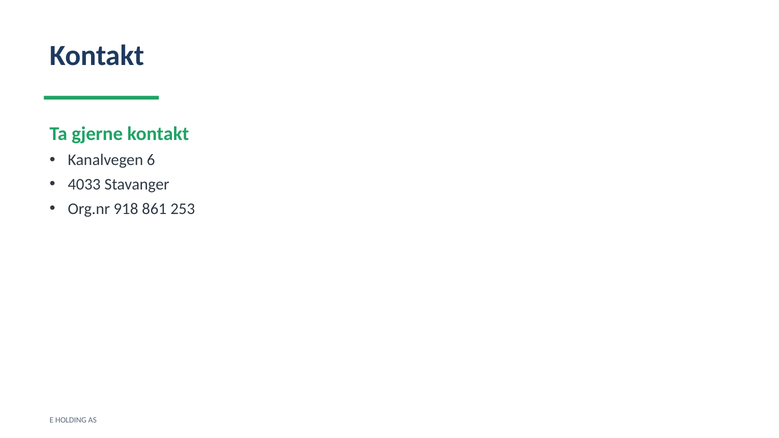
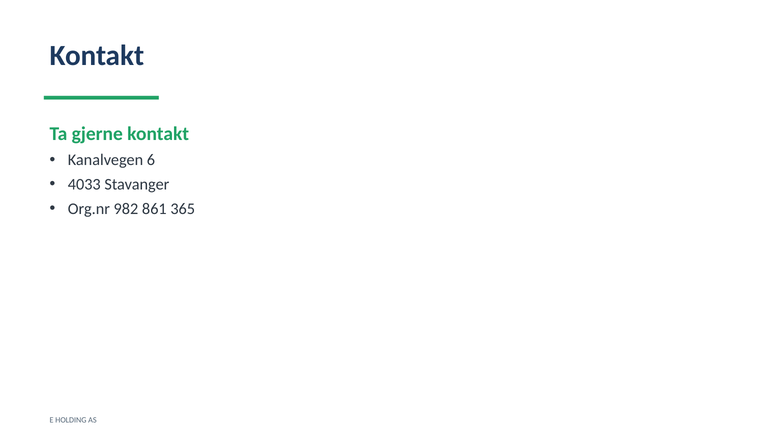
918: 918 -> 982
253: 253 -> 365
